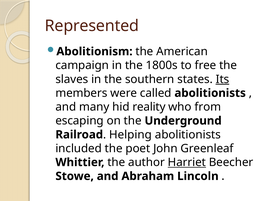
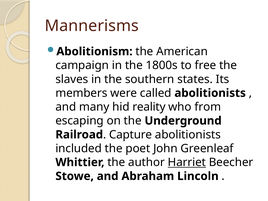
Represented: Represented -> Mannerisms
Its underline: present -> none
Helping: Helping -> Capture
